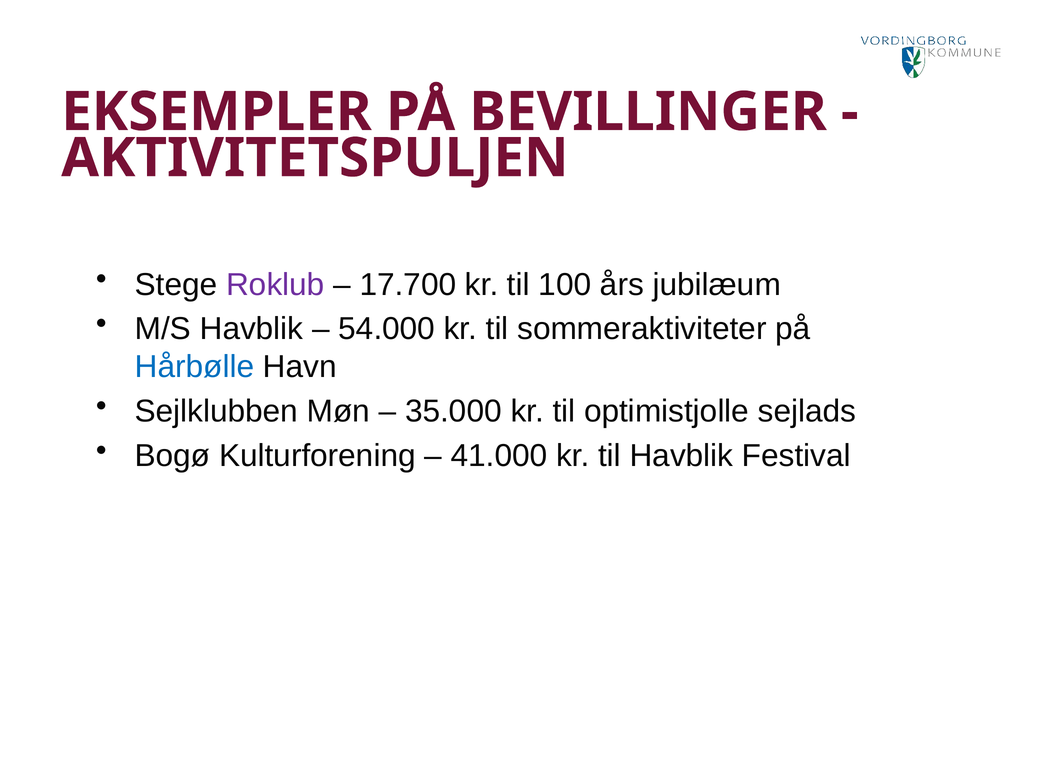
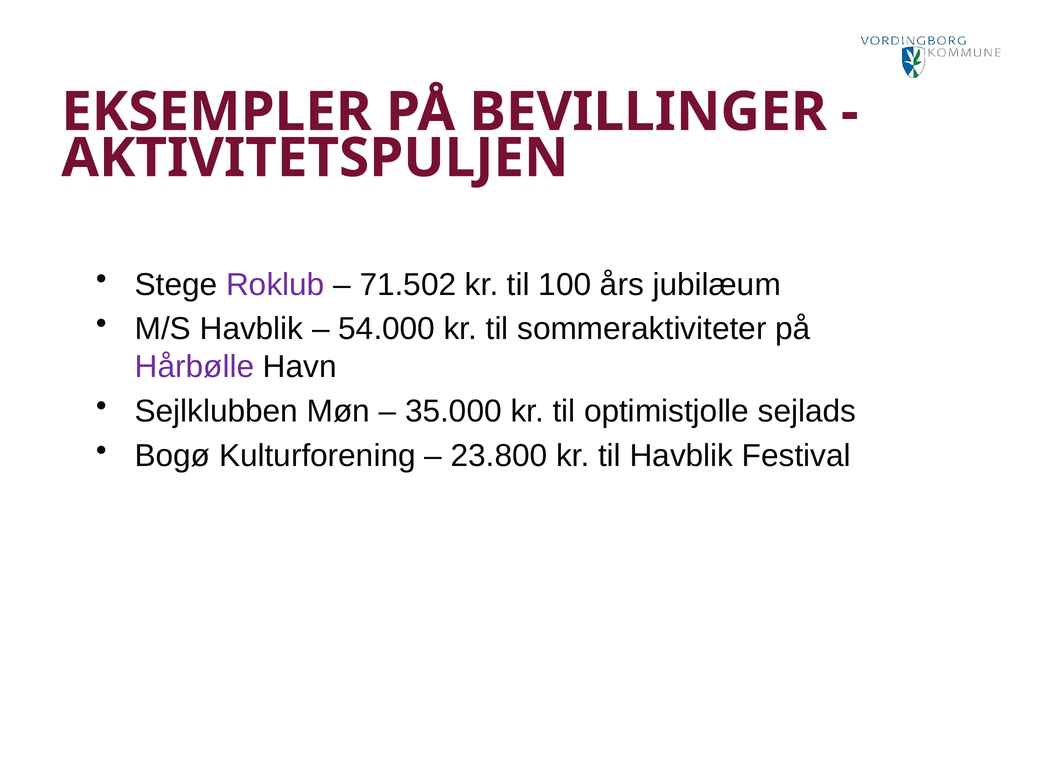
17.700: 17.700 -> 71.502
Hårbølle colour: blue -> purple
41.000: 41.000 -> 23.800
